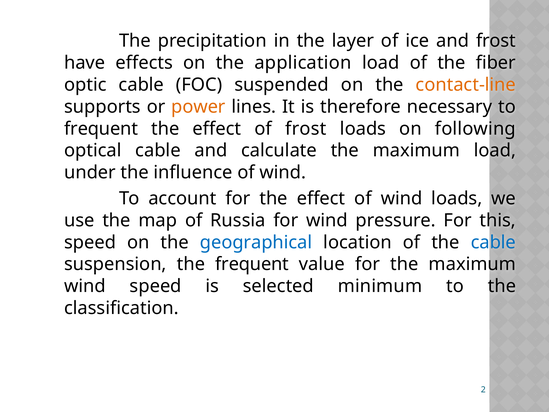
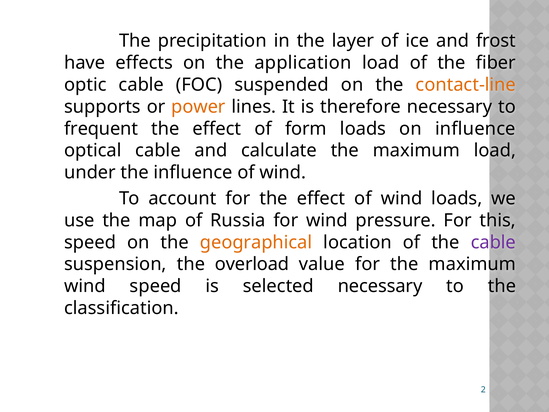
of frost: frost -> form
on following: following -> influence
geographical colour: blue -> orange
cable at (493, 242) colour: blue -> purple
the frequent: frequent -> overload
selected minimum: minimum -> necessary
